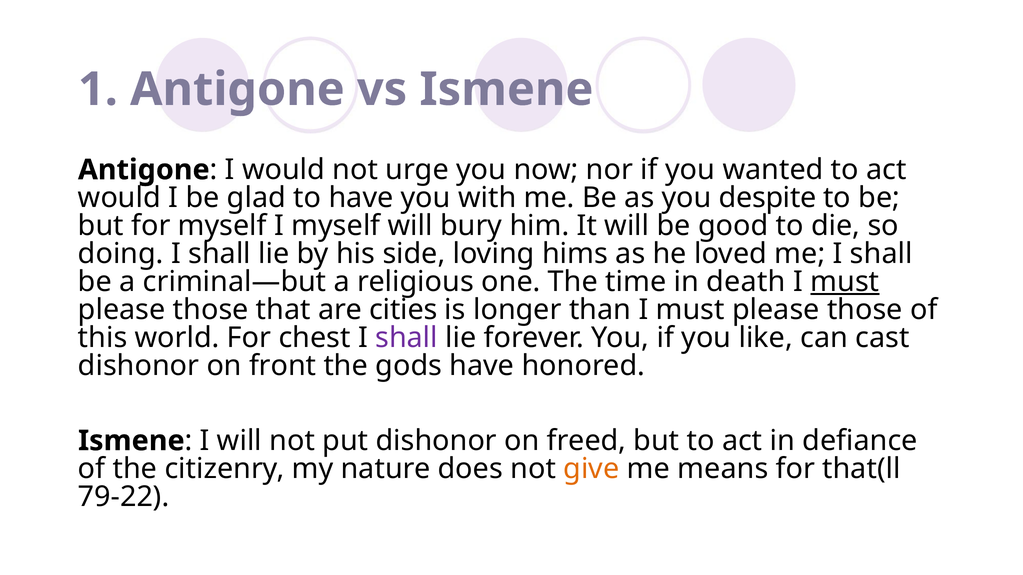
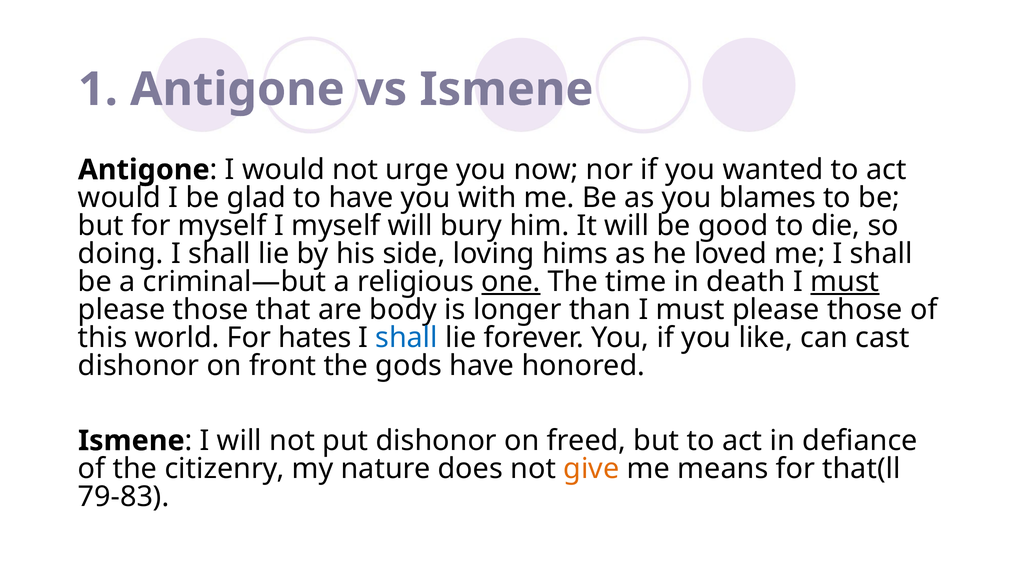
despite: despite -> blames
one underline: none -> present
cities: cities -> body
chest: chest -> hates
shall at (407, 338) colour: purple -> blue
79-22: 79-22 -> 79-83
